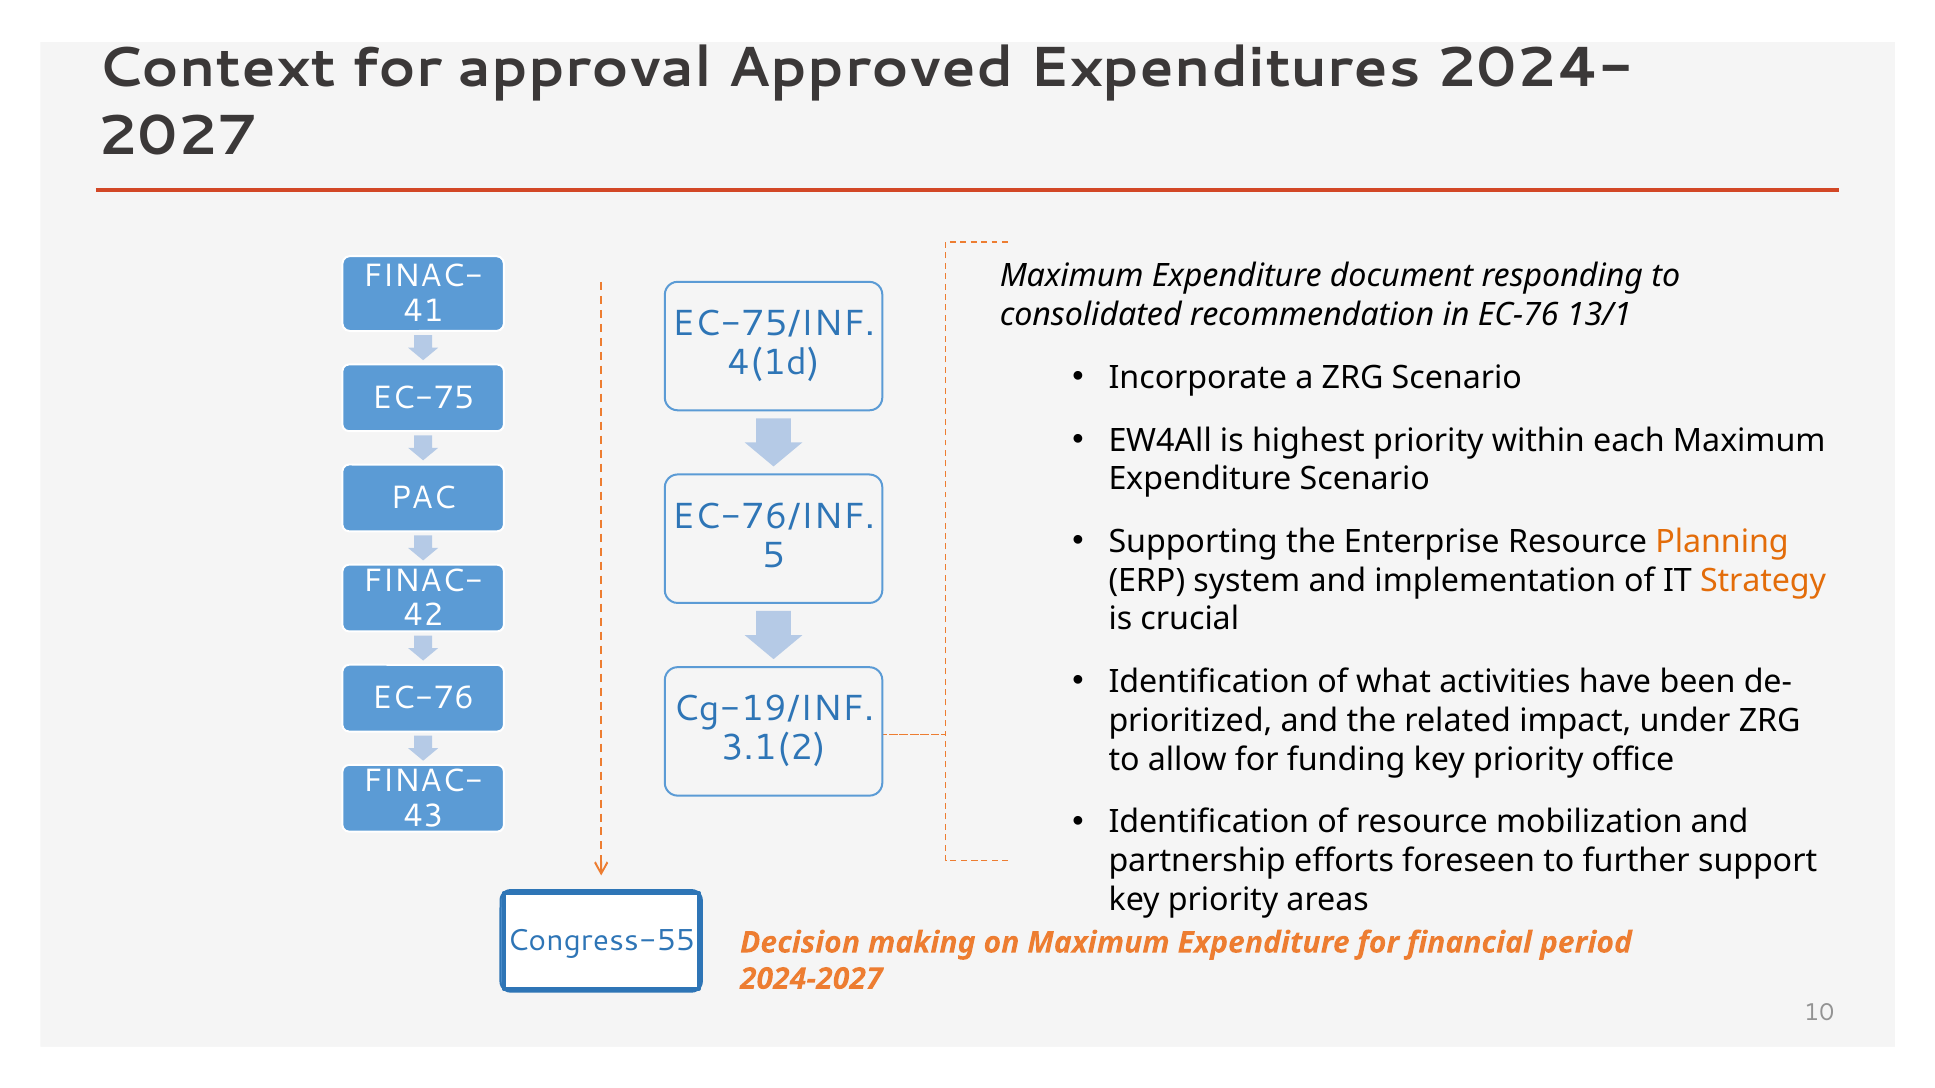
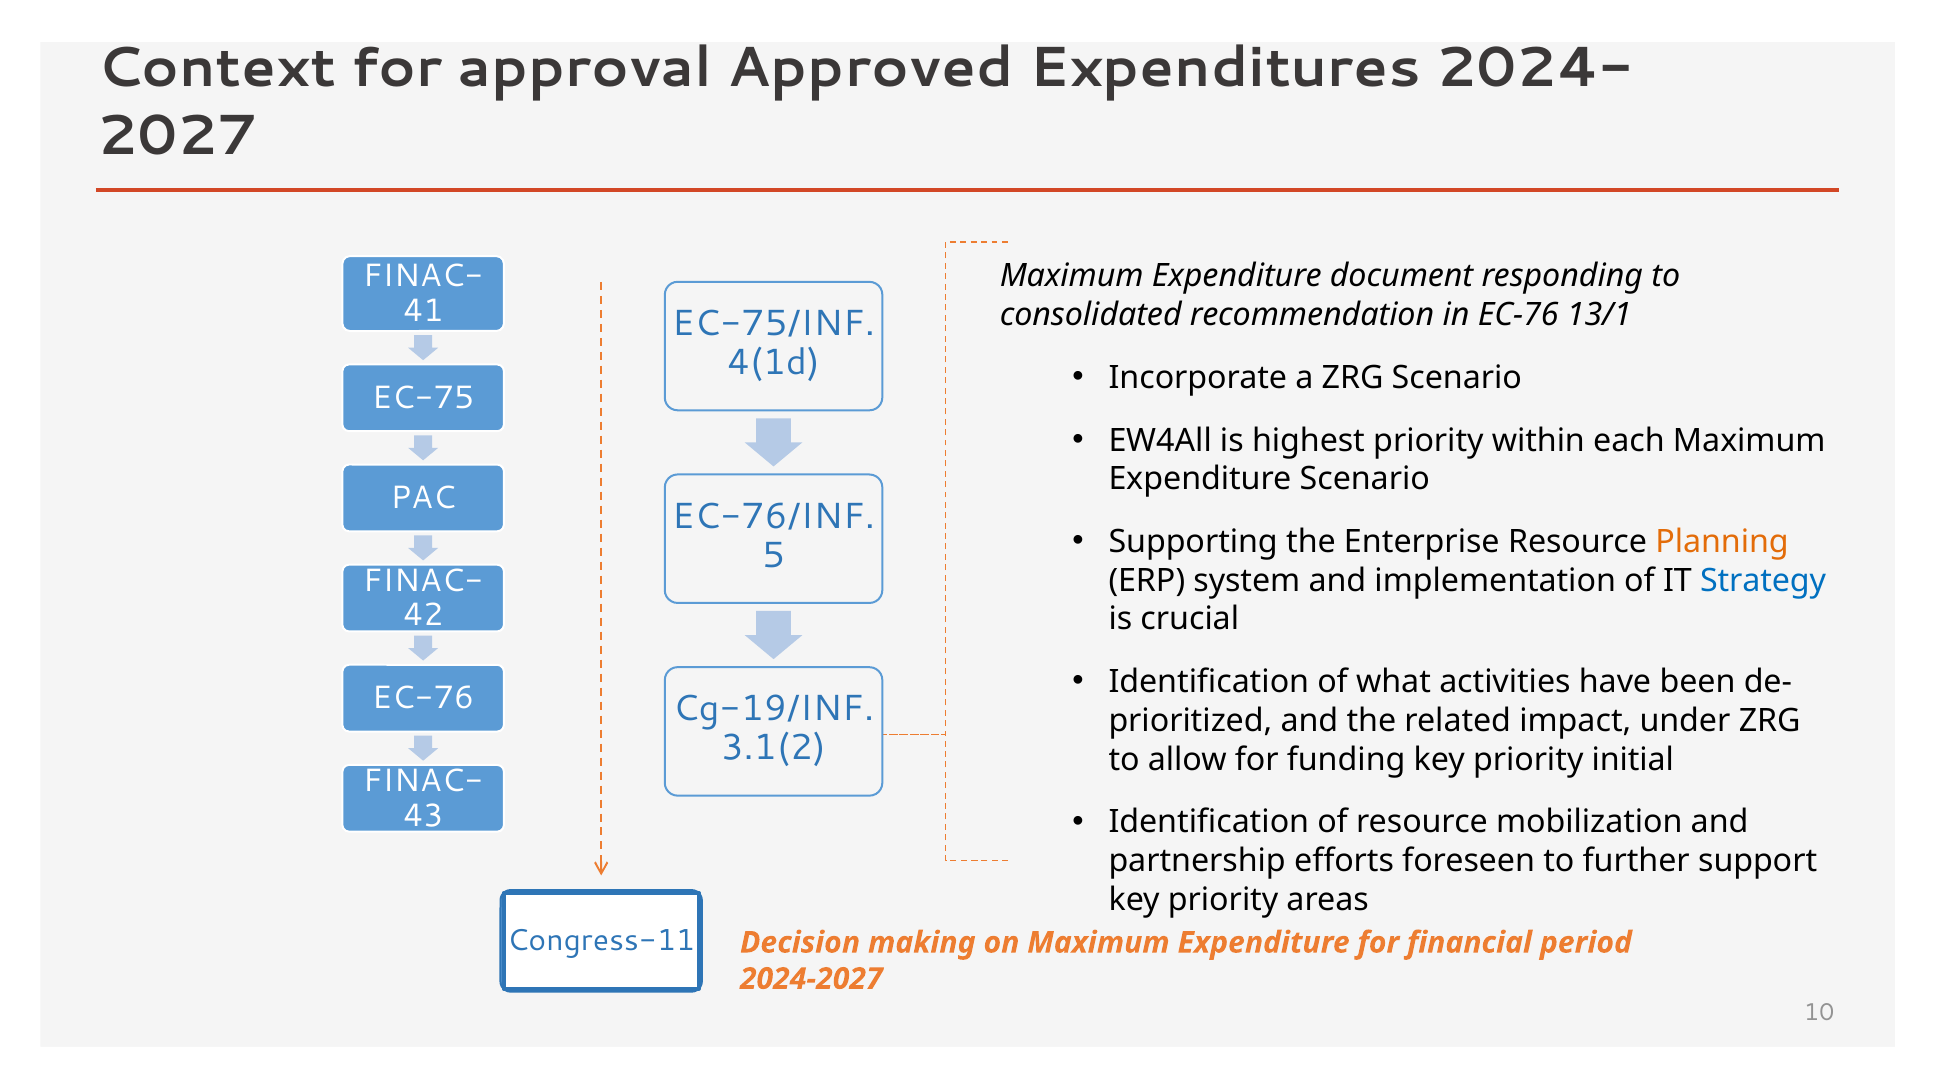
Strategy colour: orange -> blue
office: office -> initial
Congress-55: Congress-55 -> Congress-11
